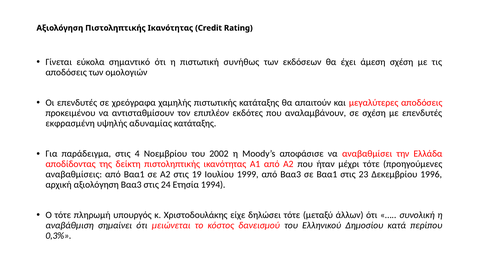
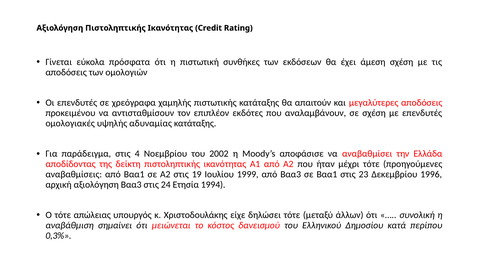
σημαντικό: σημαντικό -> πρόσφατα
συνήθως: συνήθως -> συνθήκες
εκφρασμένη: εκφρασμένη -> ομολογιακές
πληρωμή: πληρωμή -> απώλειας
